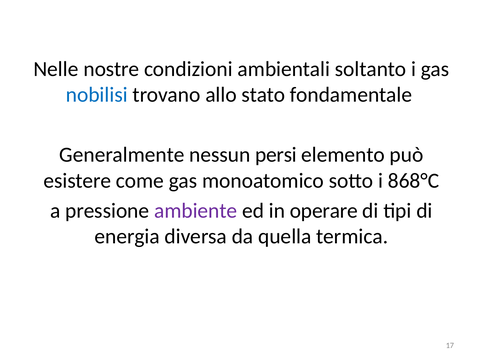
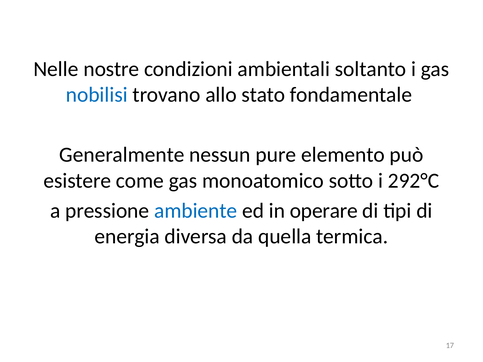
persi: persi -> pure
868°C: 868°C -> 292°C
ambiente colour: purple -> blue
